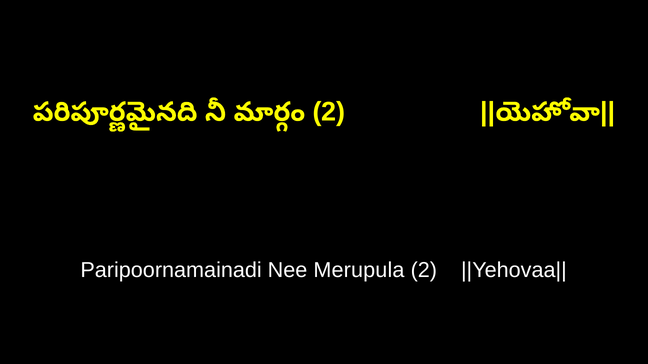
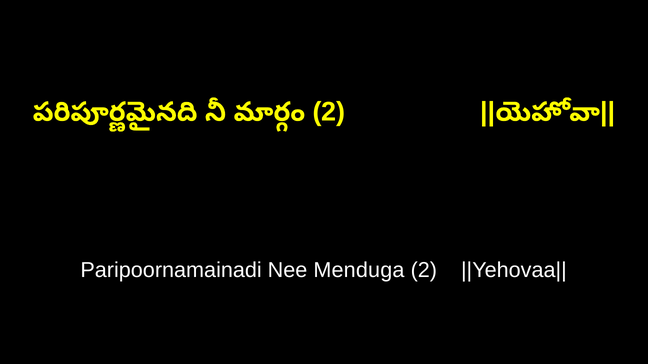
Merupula: Merupula -> Menduga
